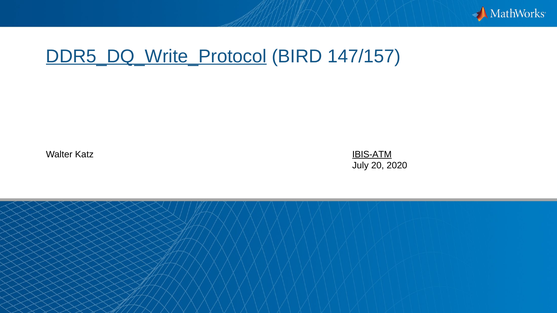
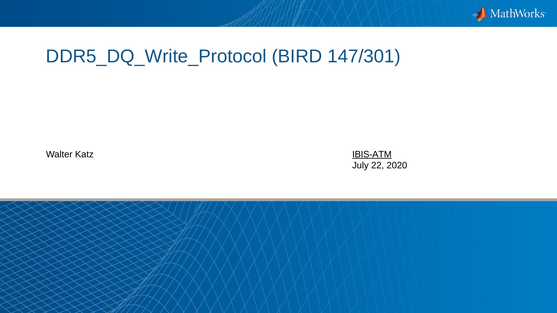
DDR5_DQ_Write_Protocol underline: present -> none
147/157: 147/157 -> 147/301
20: 20 -> 22
